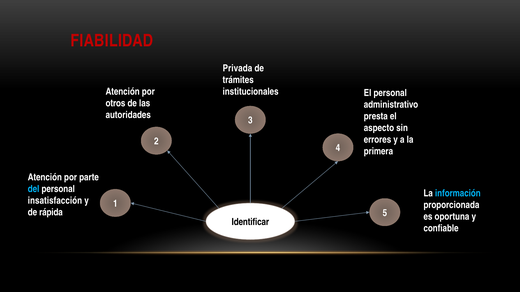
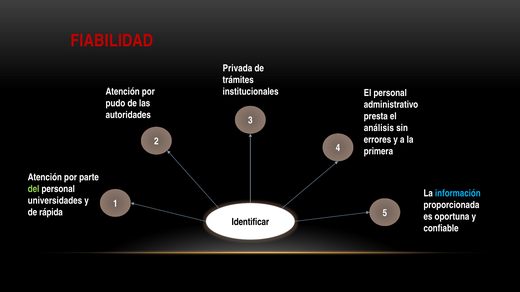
otros: otros -> pudo
aspecto: aspecto -> análisis
del colour: light blue -> light green
insatisfacción: insatisfacción -> universidades
